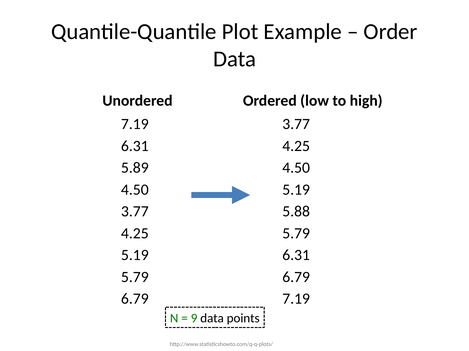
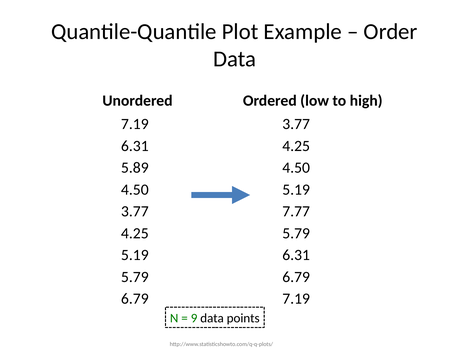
5.88: 5.88 -> 7.77
